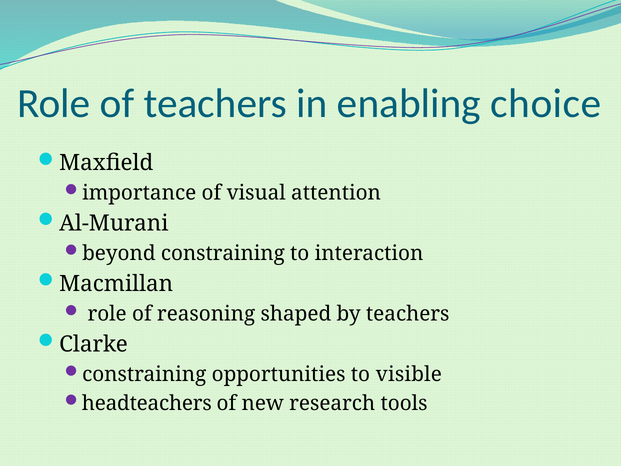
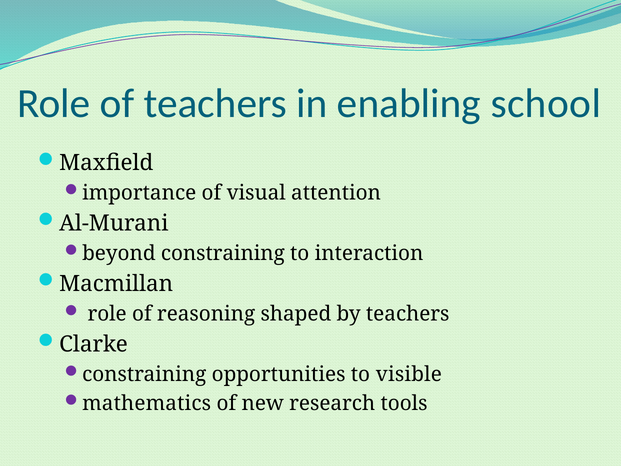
choice: choice -> school
headteachers: headteachers -> mathematics
